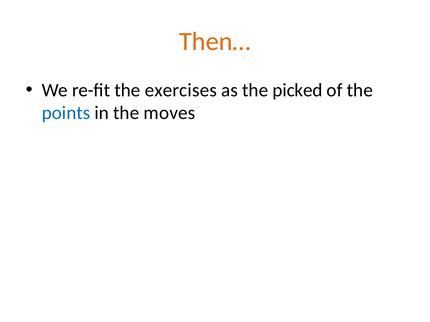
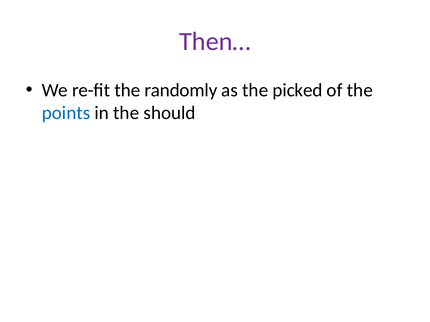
Then… colour: orange -> purple
exercises: exercises -> randomly
moves: moves -> should
